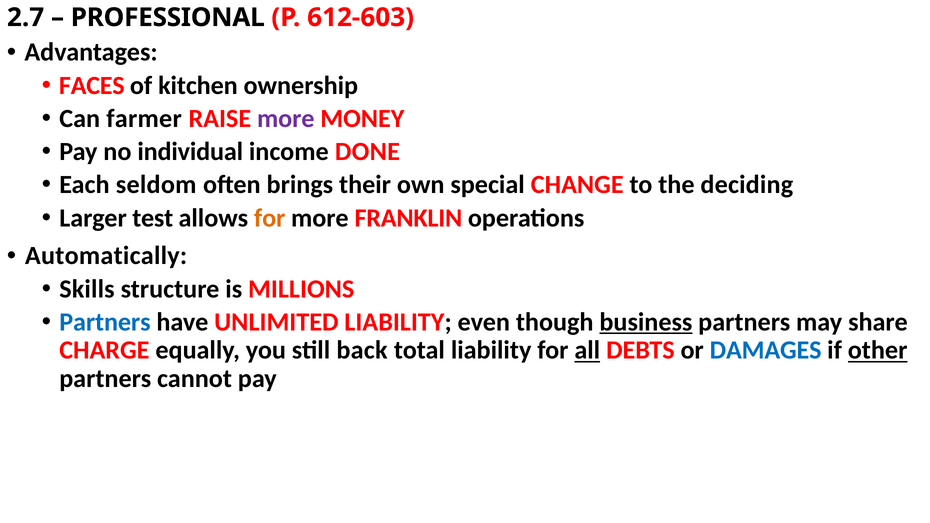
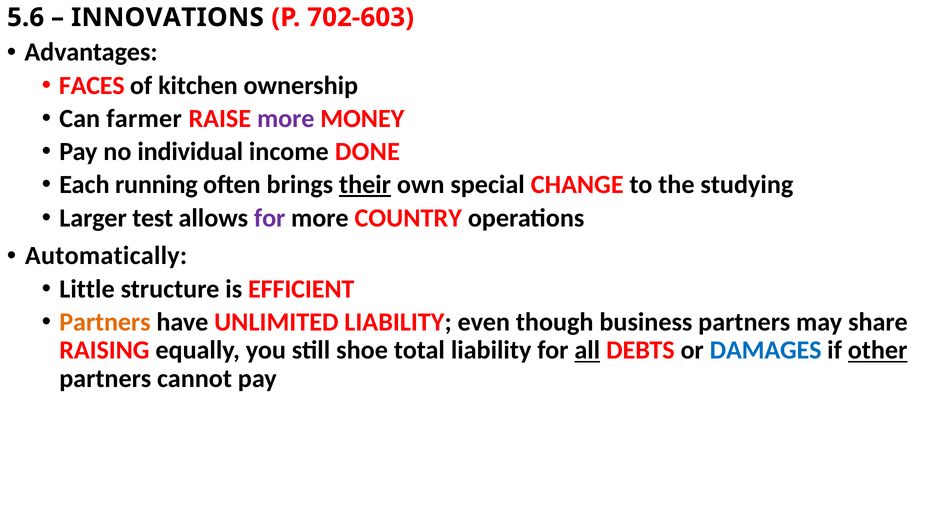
2.7: 2.7 -> 5.6
PROFESSIONAL: PROFESSIONAL -> INNOVATIONS
612-603: 612-603 -> 702-603
seldom: seldom -> running
their underline: none -> present
deciding: deciding -> studying
for at (270, 218) colour: orange -> purple
FRANKLIN: FRANKLIN -> COUNTRY
Skills: Skills -> Little
MILLIONS: MILLIONS -> EFFICIENT
Partners at (105, 322) colour: blue -> orange
business underline: present -> none
CHARGE: CHARGE -> RAISING
back: back -> shoe
